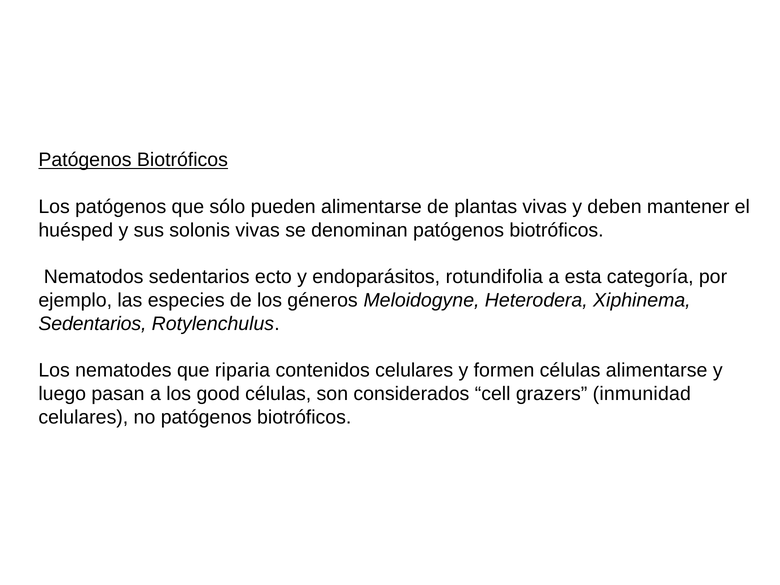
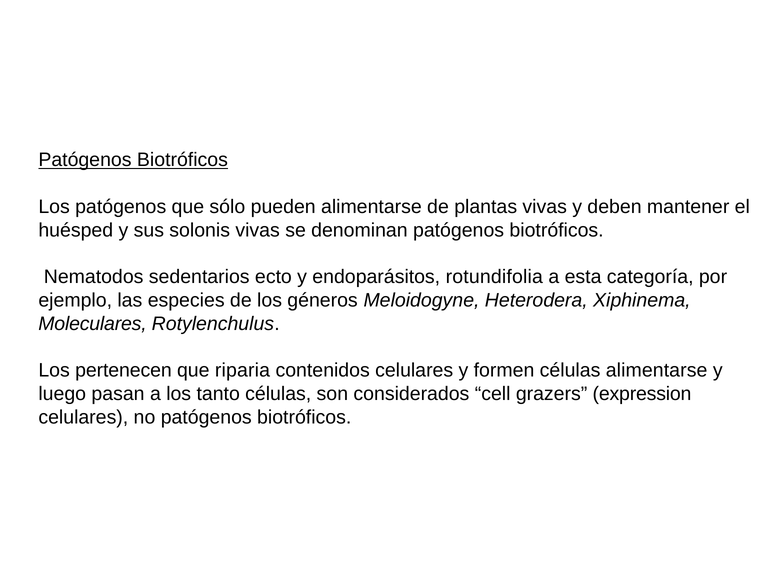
Sedentarios at (92, 324): Sedentarios -> Moleculares
nematodes: nematodes -> pertenecen
good: good -> tanto
inmunidad: inmunidad -> expression
